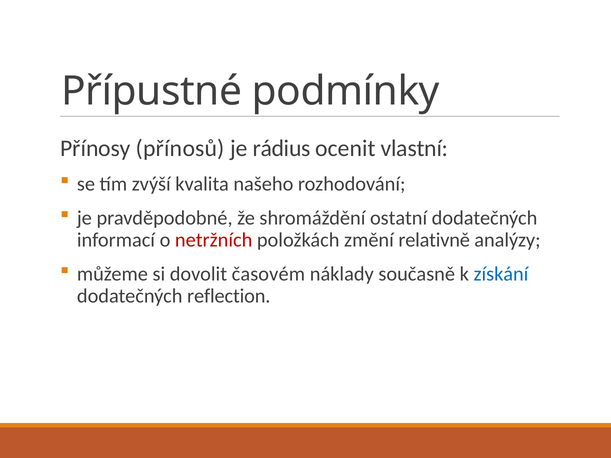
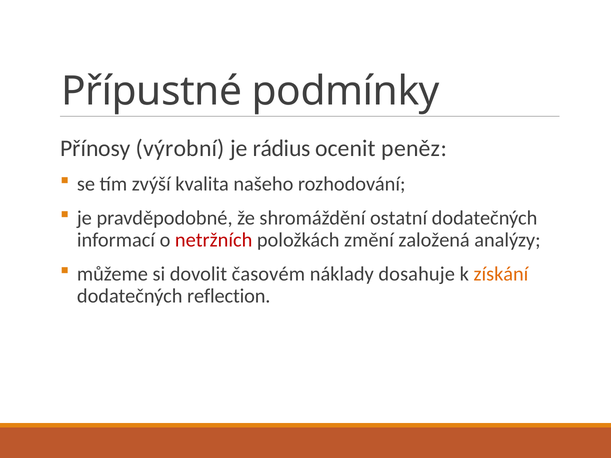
přínosů: přínosů -> výrobní
vlastní: vlastní -> peněz
relativně: relativně -> založená
současně: současně -> dosahuje
získání colour: blue -> orange
